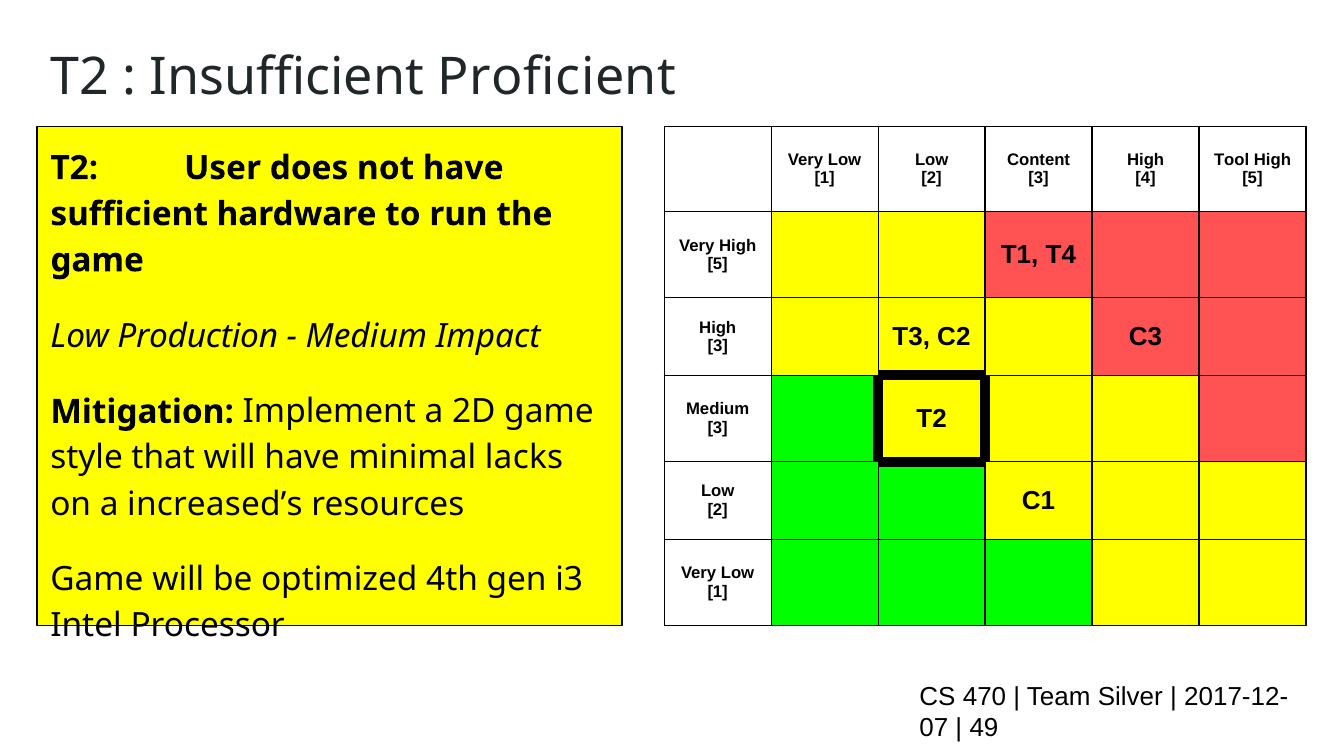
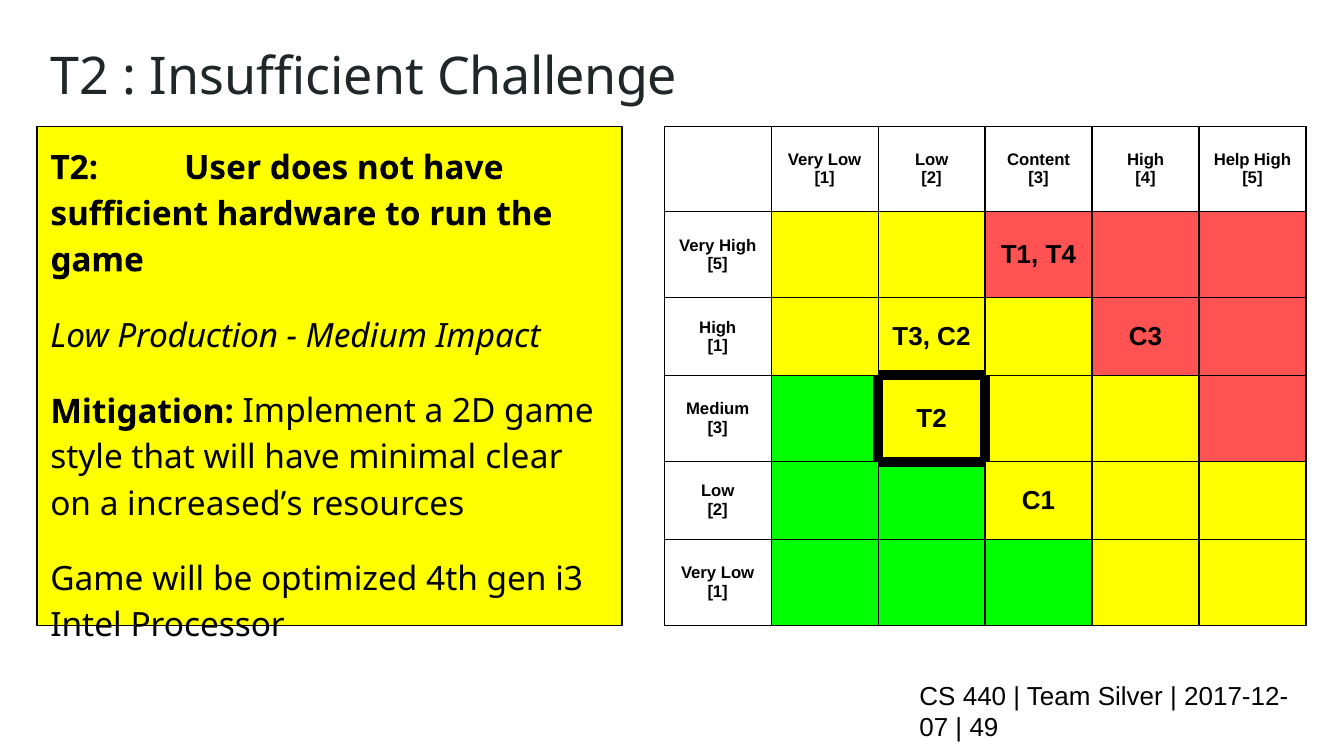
Proficient: Proficient -> Challenge
Tool: Tool -> Help
3 at (718, 346): 3 -> 1
lacks: lacks -> clear
470: 470 -> 440
